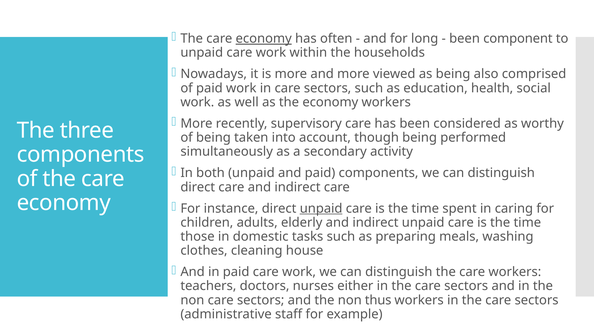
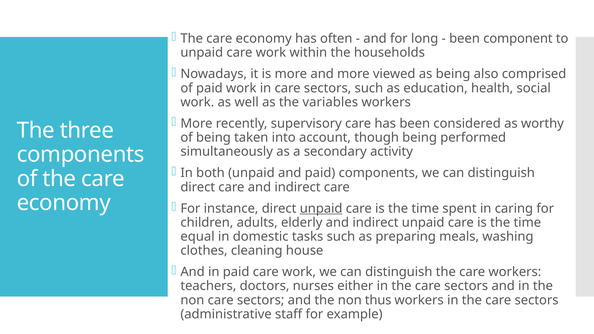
economy at (264, 39) underline: present -> none
the economy: economy -> variables
those: those -> equal
